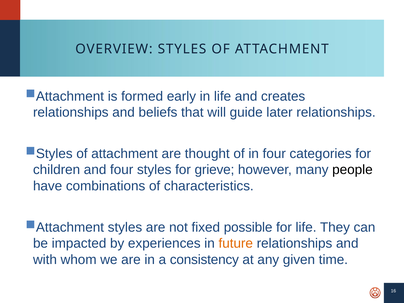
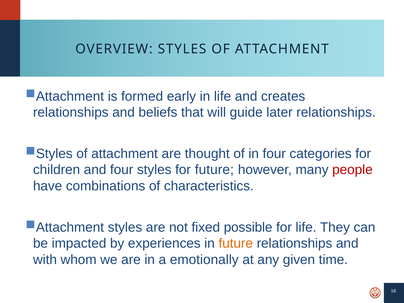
for grieve: grieve -> future
people colour: black -> red
consistency: consistency -> emotionally
